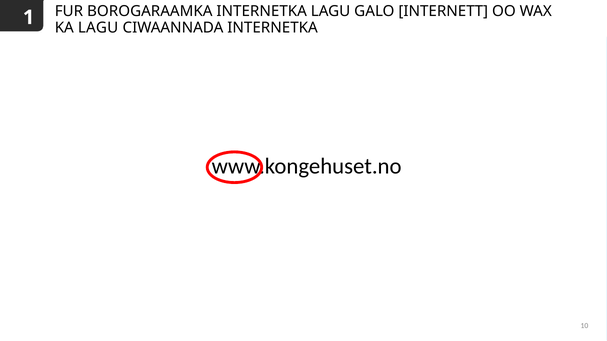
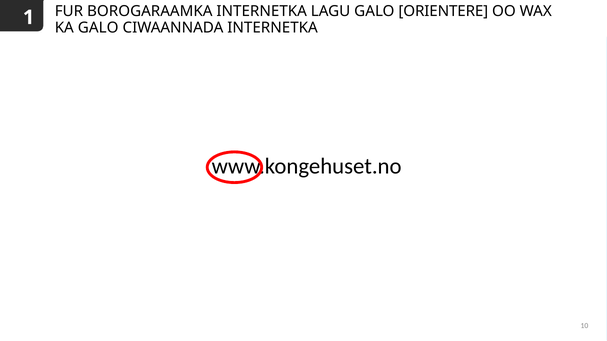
INTERNETT: INTERNETT -> ORIENTERE
KA LAGU: LAGU -> GALO
